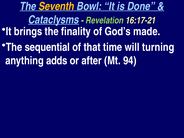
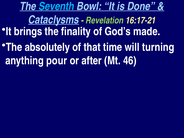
Seventh colour: yellow -> light blue
sequential: sequential -> absolutely
adds: adds -> pour
94: 94 -> 46
